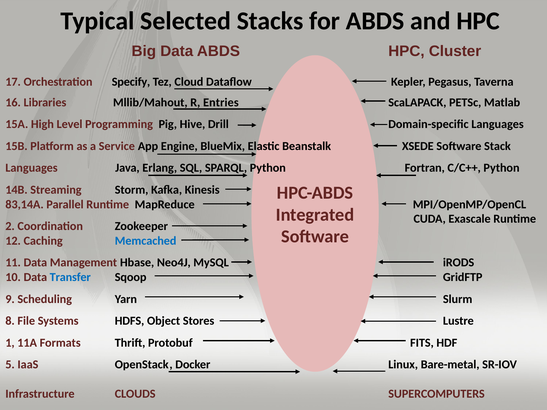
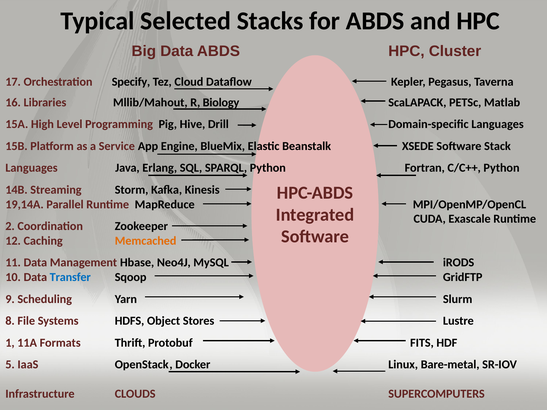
Entries: Entries -> Biology
83,14A: 83,14A -> 19,14A
Memcached colour: blue -> orange
